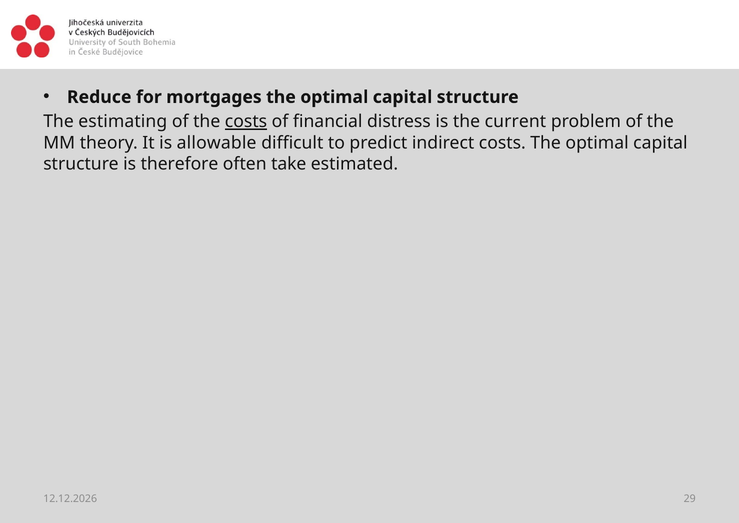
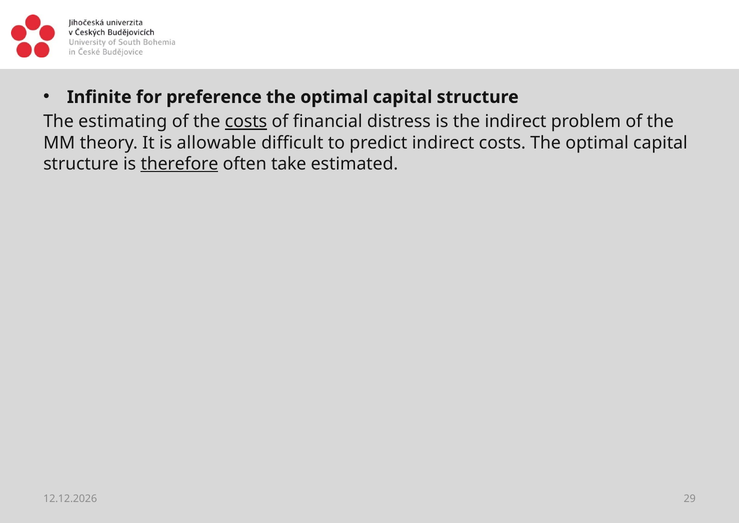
Reduce: Reduce -> Infinite
mortgages: mortgages -> preference
the current: current -> indirect
therefore underline: none -> present
